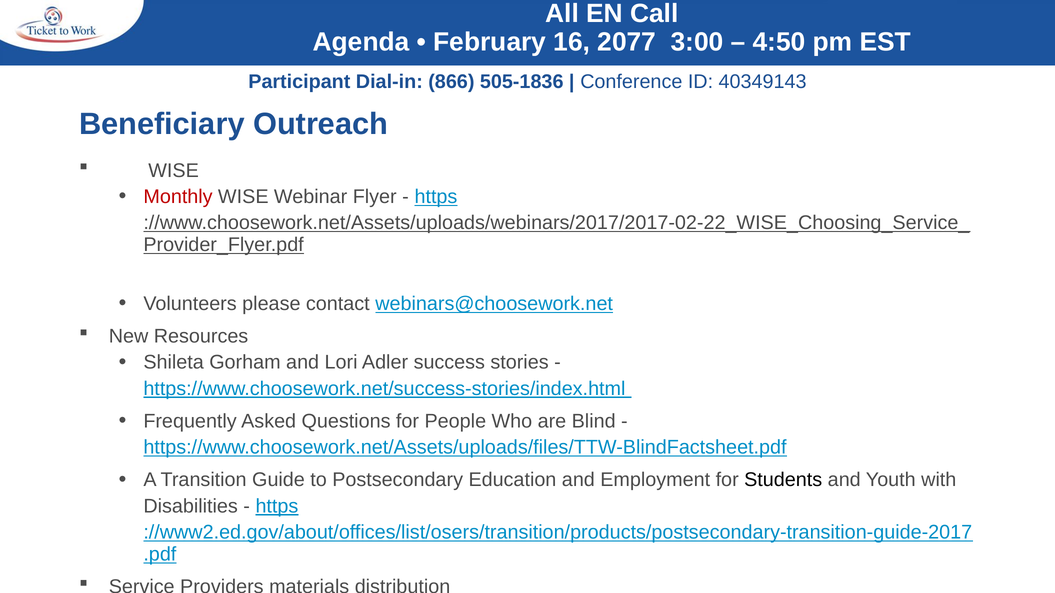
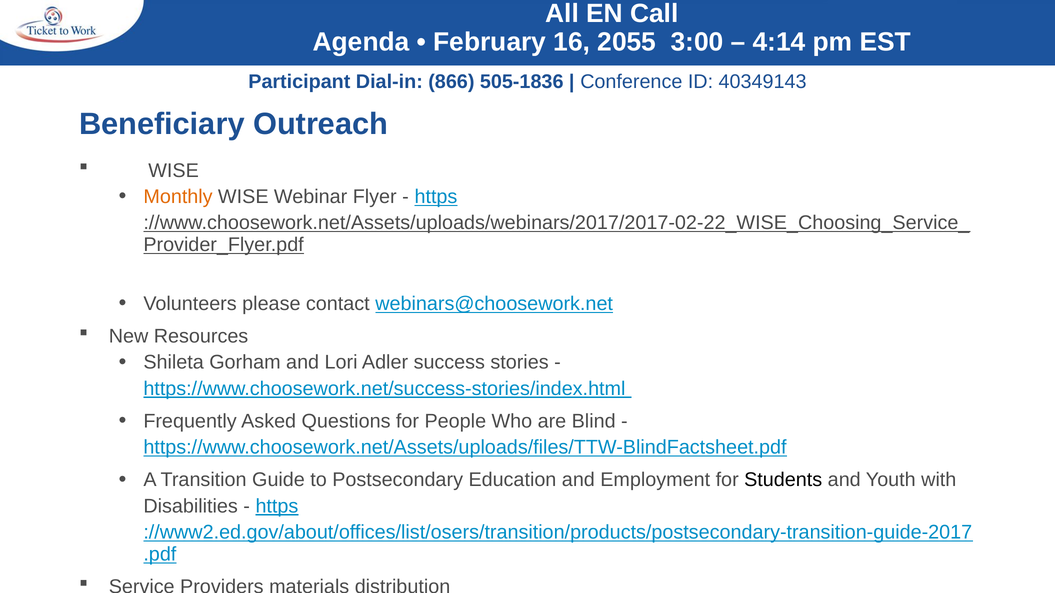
2077: 2077 -> 2055
4:50: 4:50 -> 4:14
Monthly colour: red -> orange
